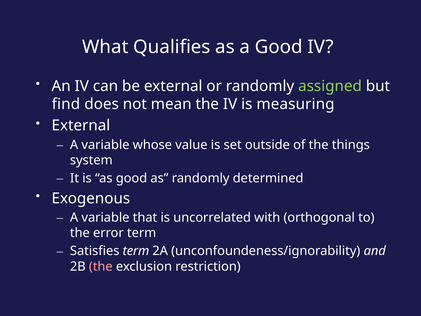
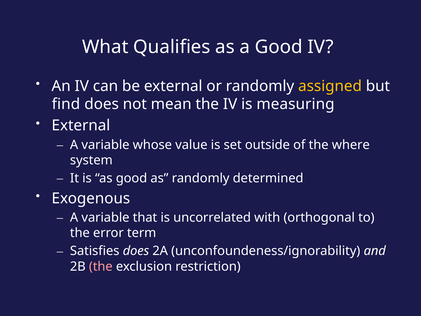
assigned colour: light green -> yellow
things: things -> where
Satisfies term: term -> does
